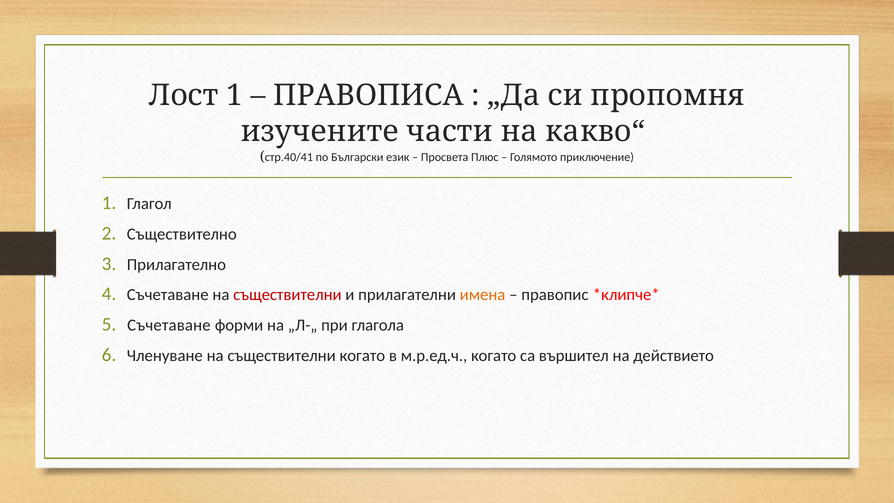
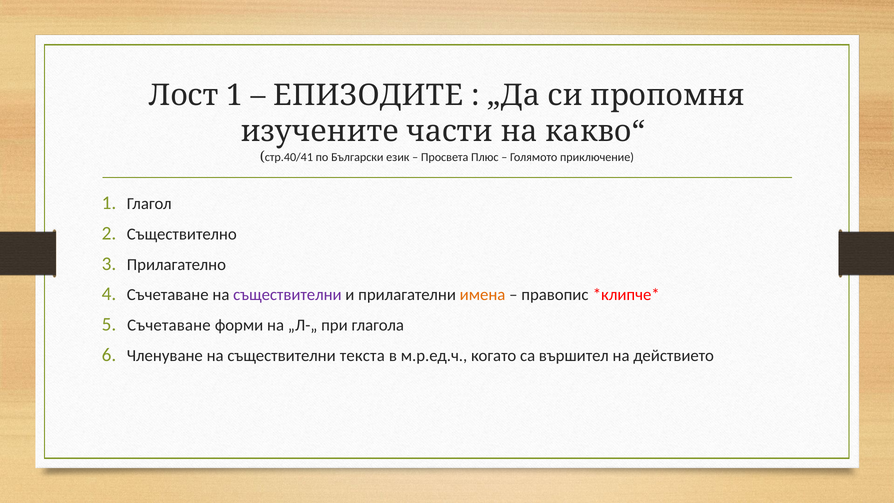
ПРАВОПИСА: ПРАВОПИСА -> ЕПИЗОДИТЕ
съществителни at (287, 295) colour: red -> purple
съществителни когато: когато -> текста
